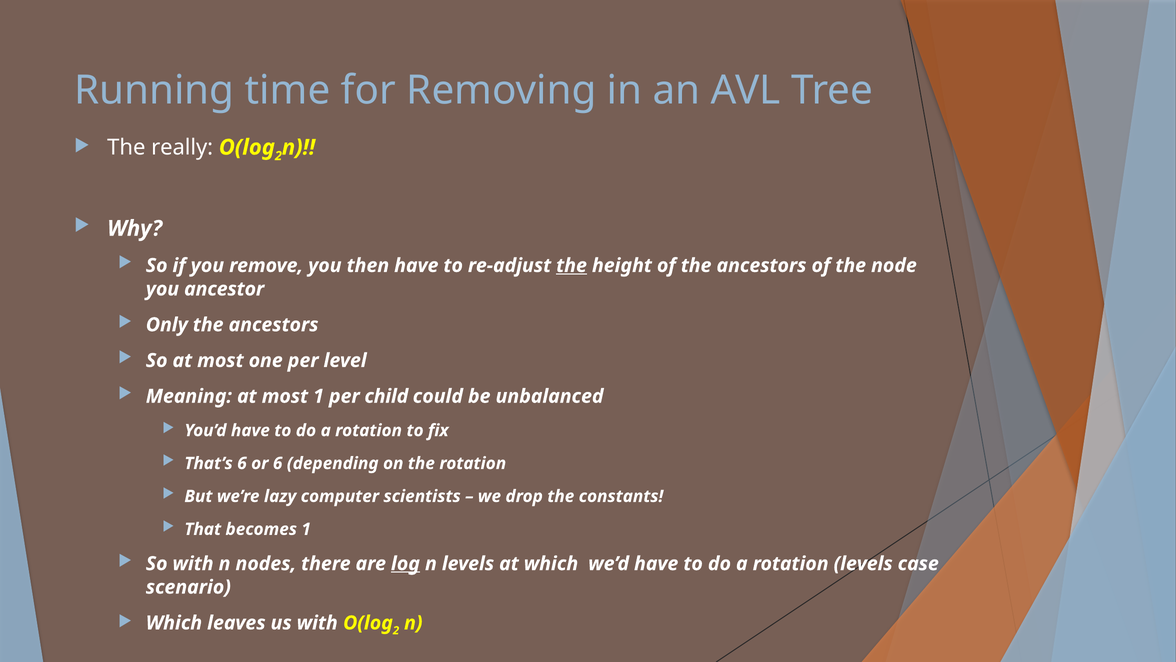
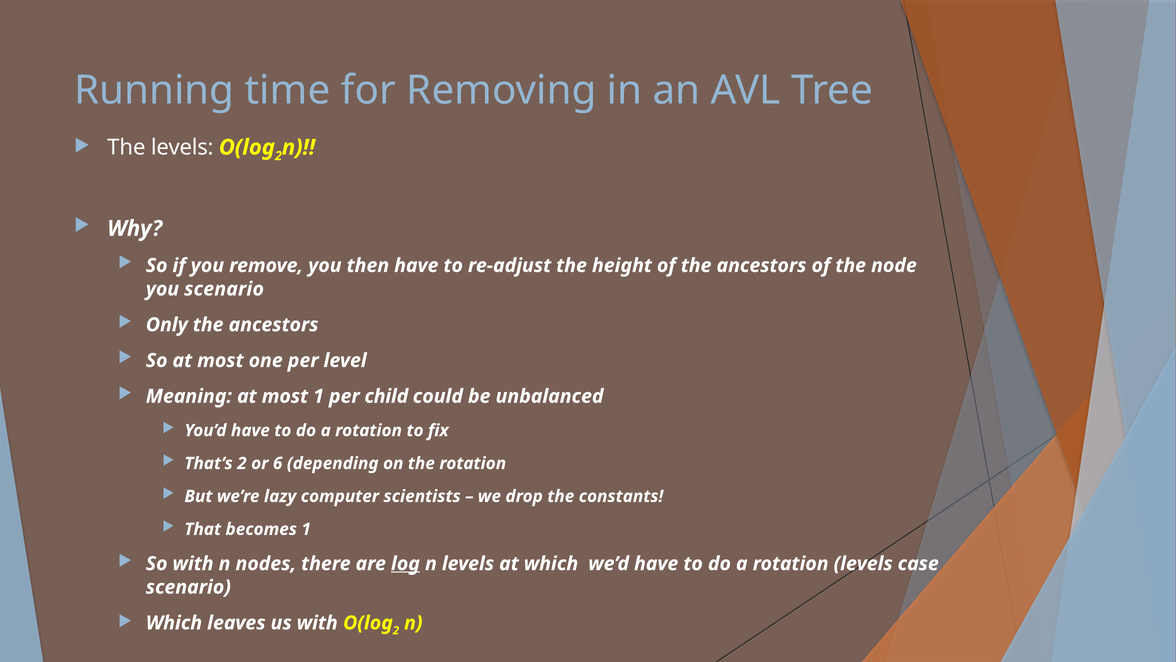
The really: really -> levels
the at (572, 265) underline: present -> none
you ancestor: ancestor -> scenario
That’s 6: 6 -> 2
